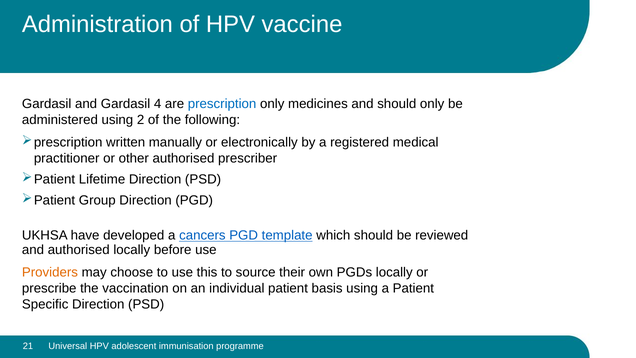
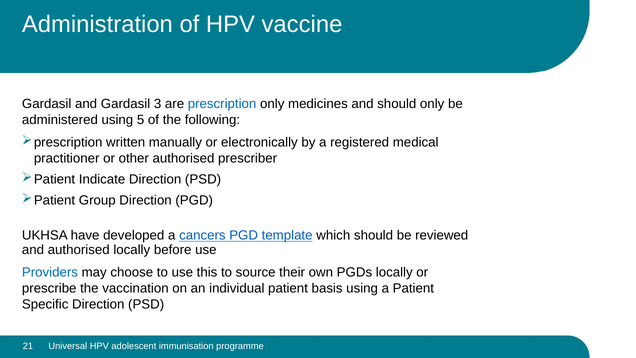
4: 4 -> 3
2: 2 -> 5
Lifetime: Lifetime -> Indicate
Providers colour: orange -> blue
